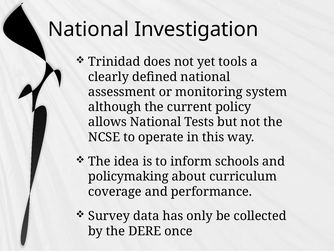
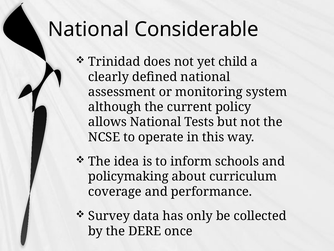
Investigation: Investigation -> Considerable
tools: tools -> child
